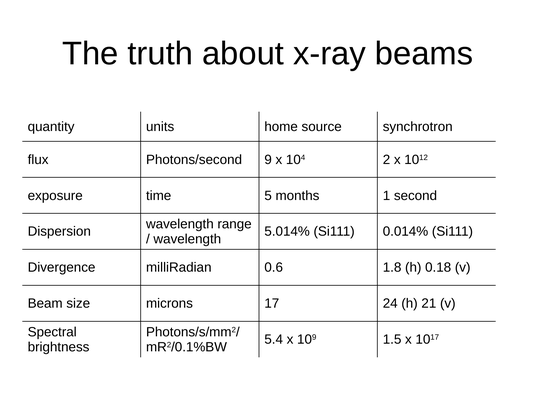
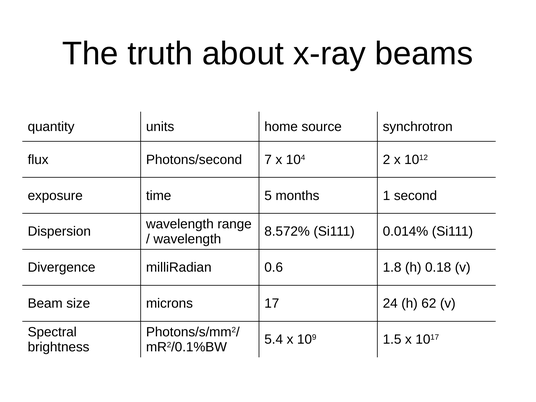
9: 9 -> 7
5.014%: 5.014% -> 8.572%
21: 21 -> 62
